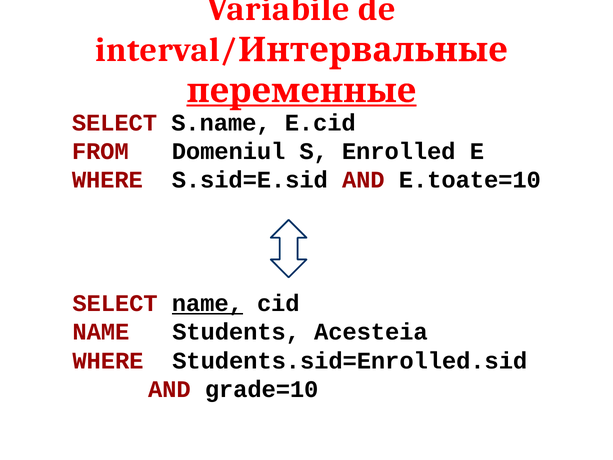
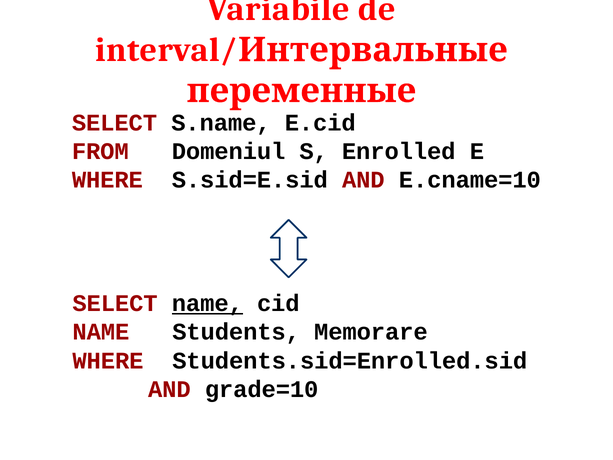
переменные underline: present -> none
E.toate=10: E.toate=10 -> E.cname=10
Acesteia: Acesteia -> Memorare
